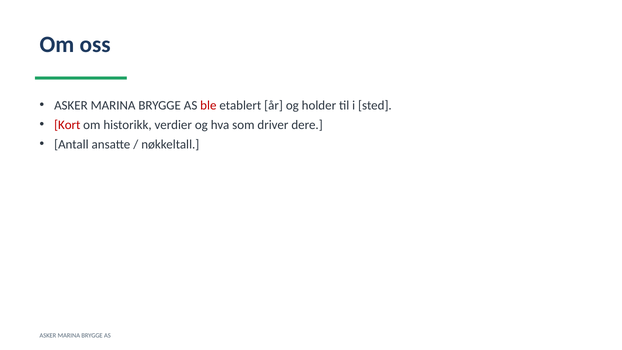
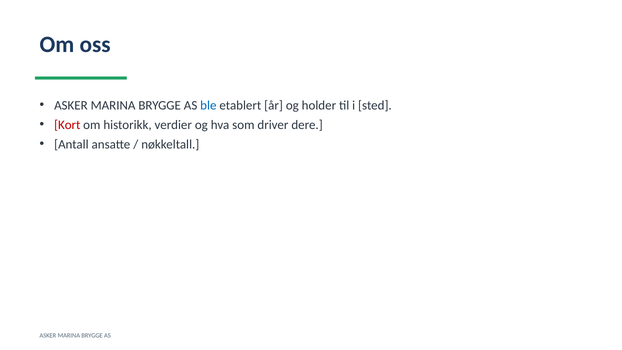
ble colour: red -> blue
